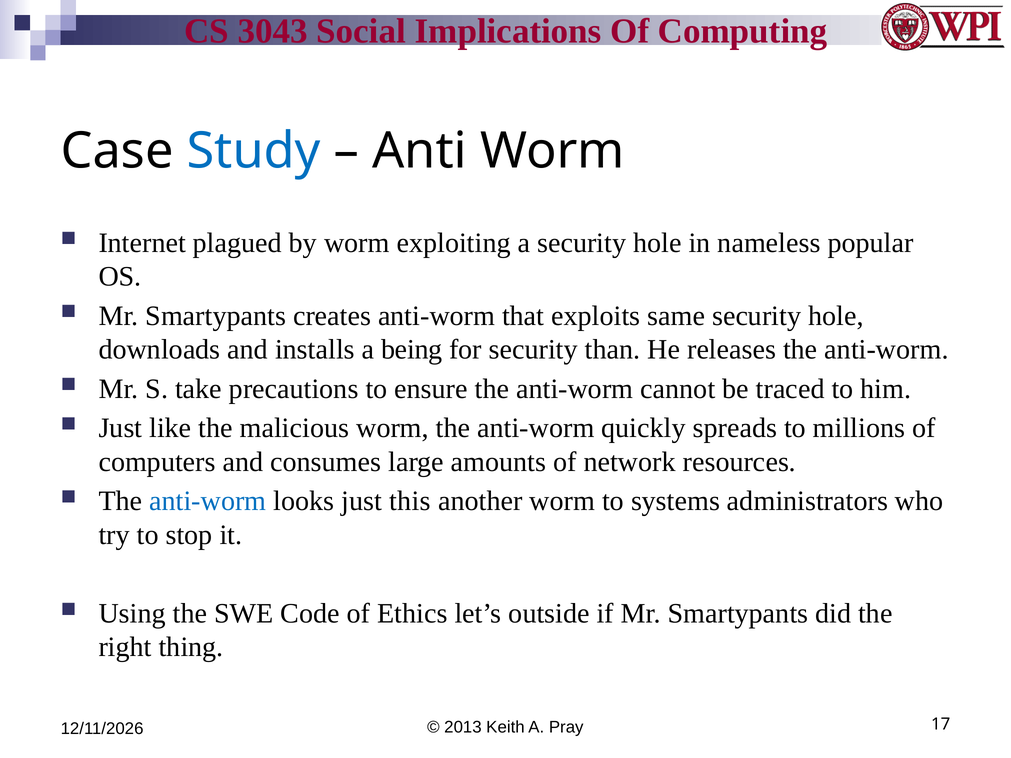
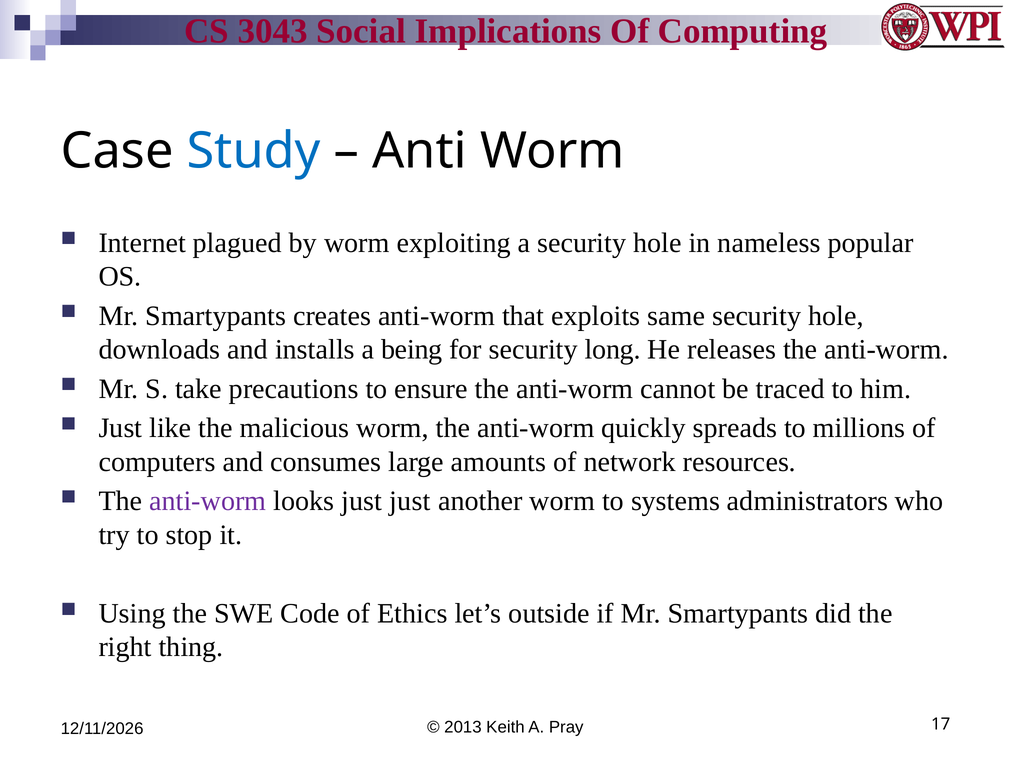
than: than -> long
anti-worm at (208, 501) colour: blue -> purple
just this: this -> just
